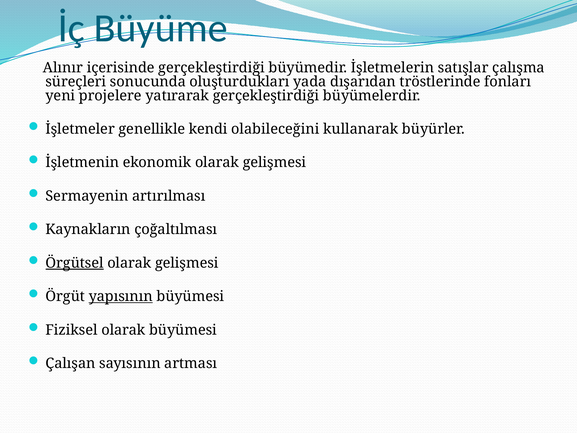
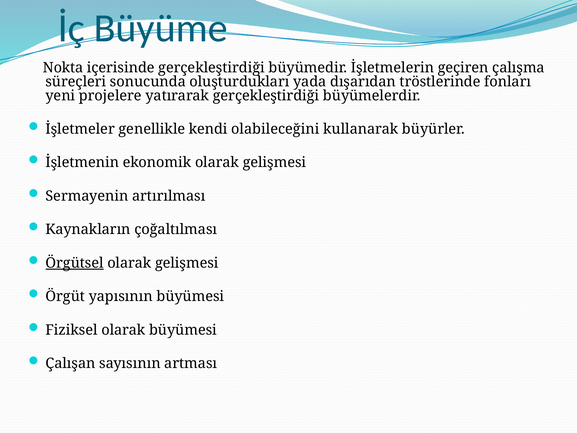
Alınır: Alınır -> Nokta
satışlar: satışlar -> geçiren
yapısının underline: present -> none
